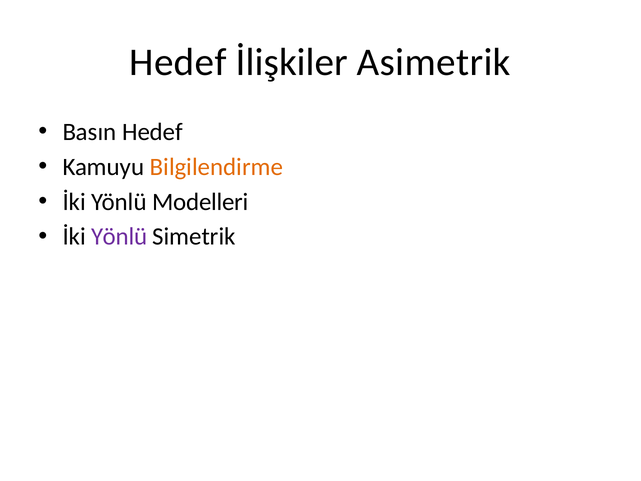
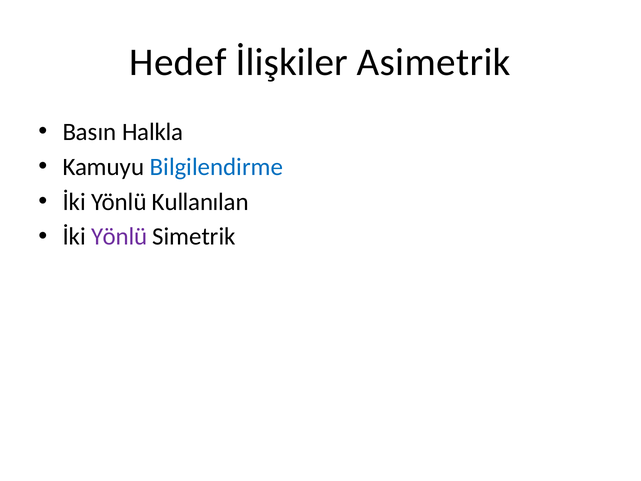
Basın Hedef: Hedef -> Halkla
Bilgilendirme colour: orange -> blue
Modelleri: Modelleri -> Kullanılan
